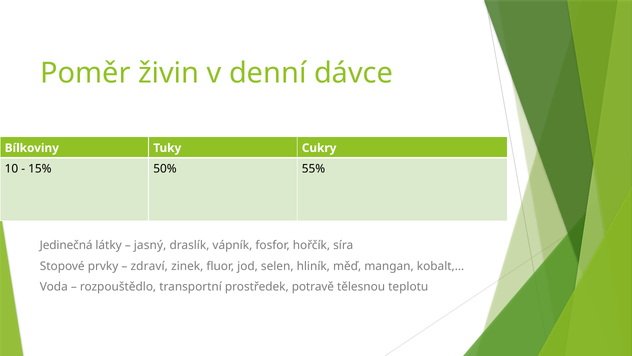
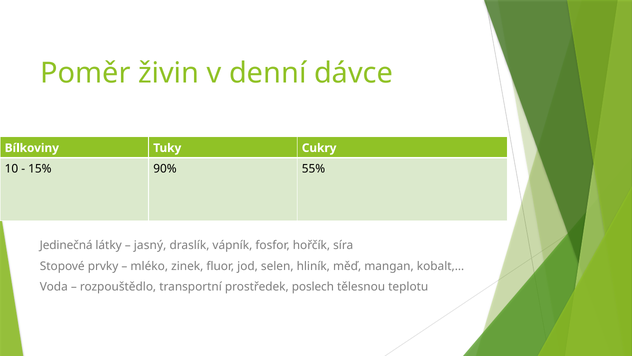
50%: 50% -> 90%
zdraví: zdraví -> mléko
potravě: potravě -> poslech
